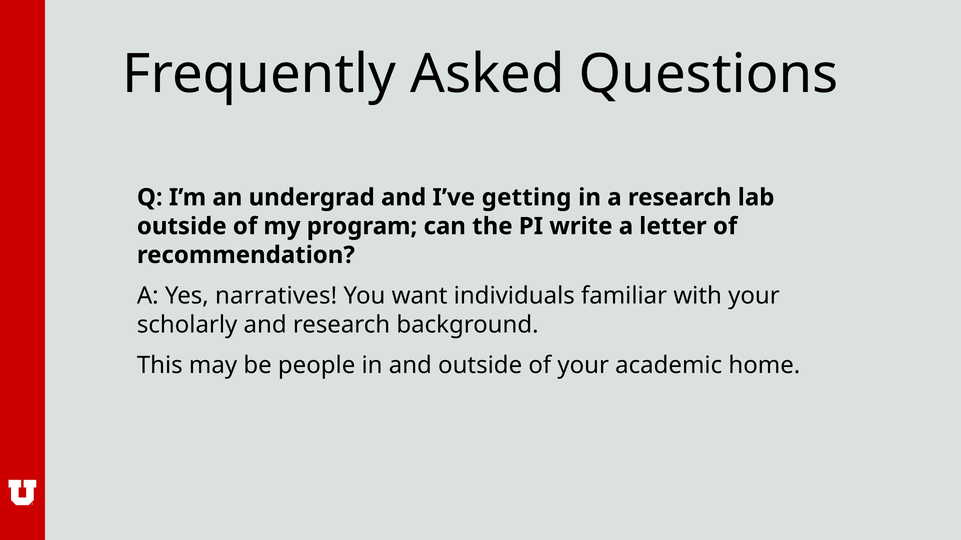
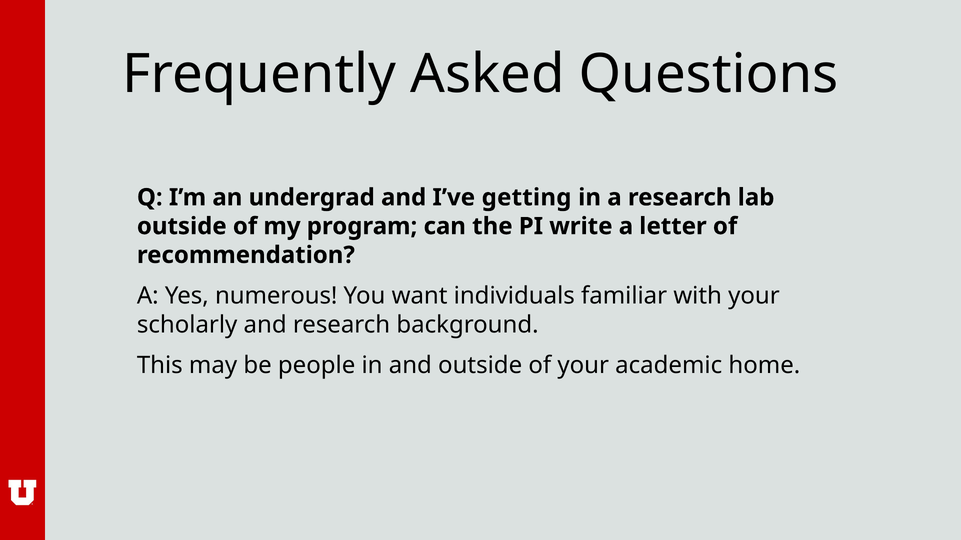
narratives: narratives -> numerous
